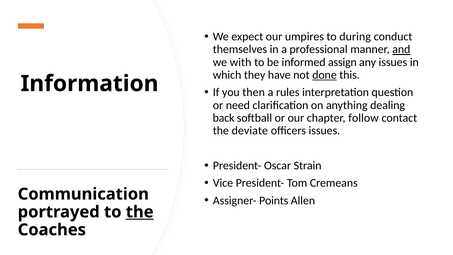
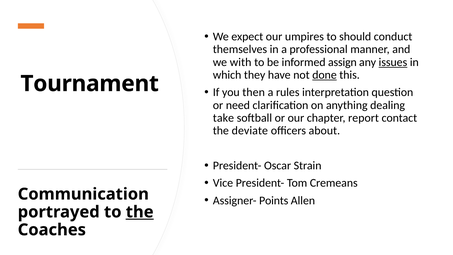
during: during -> should
and underline: present -> none
issues at (393, 62) underline: none -> present
Information: Information -> Tournament
back: back -> take
follow: follow -> report
officers issues: issues -> about
